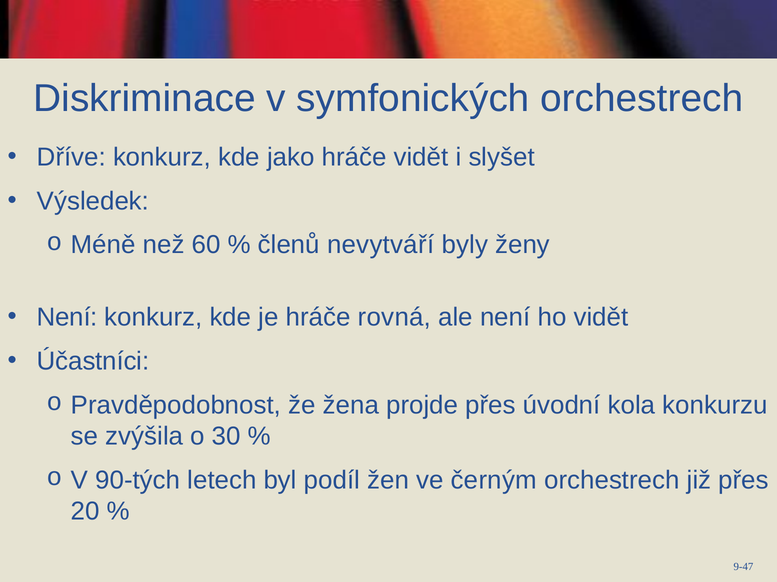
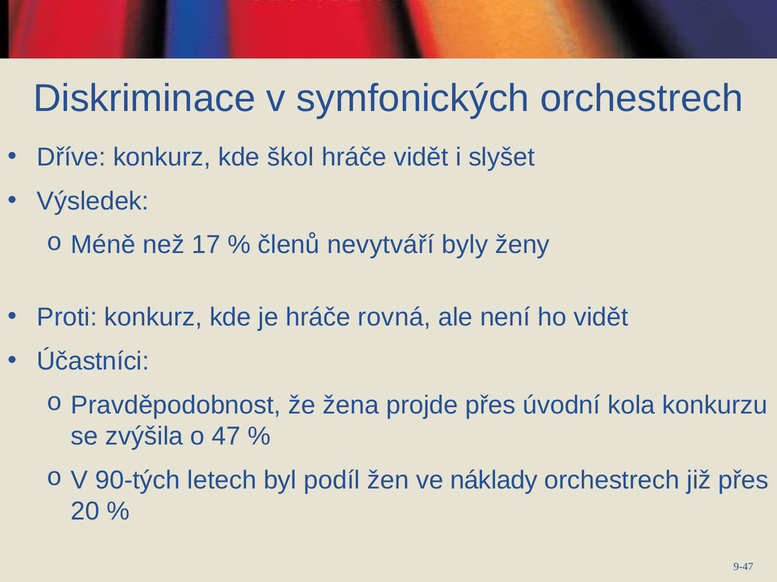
jako: jako -> škol
60: 60 -> 17
Není at (67, 318): Není -> Proti
30: 30 -> 47
černým: černým -> náklady
